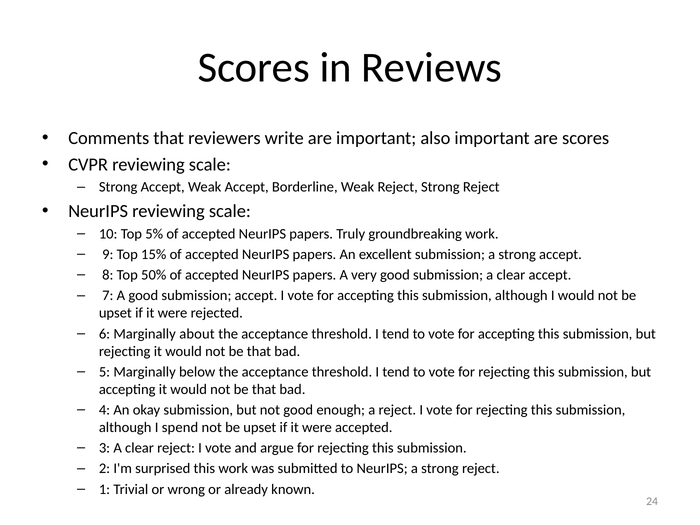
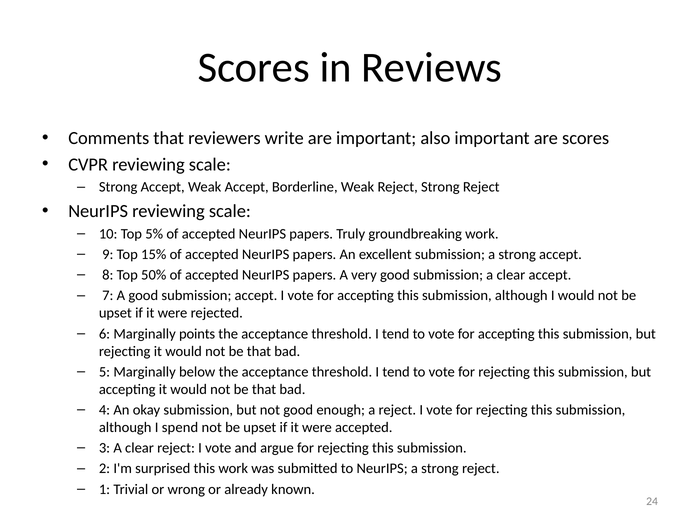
about: about -> points
